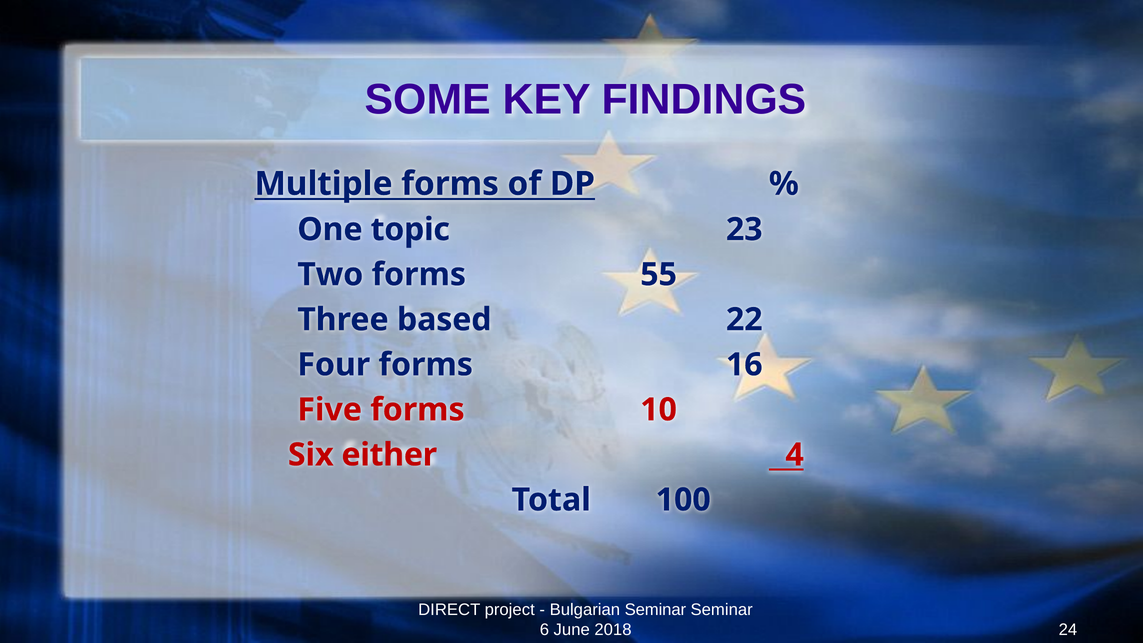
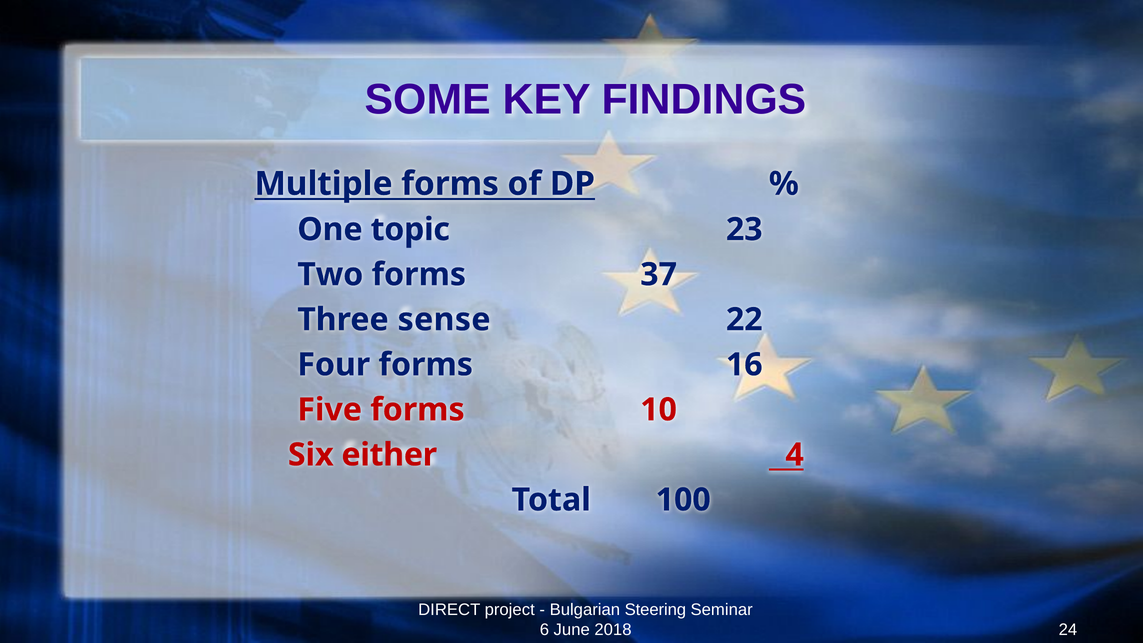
55: 55 -> 37
based: based -> sense
Bulgarian Seminar: Seminar -> Steering
